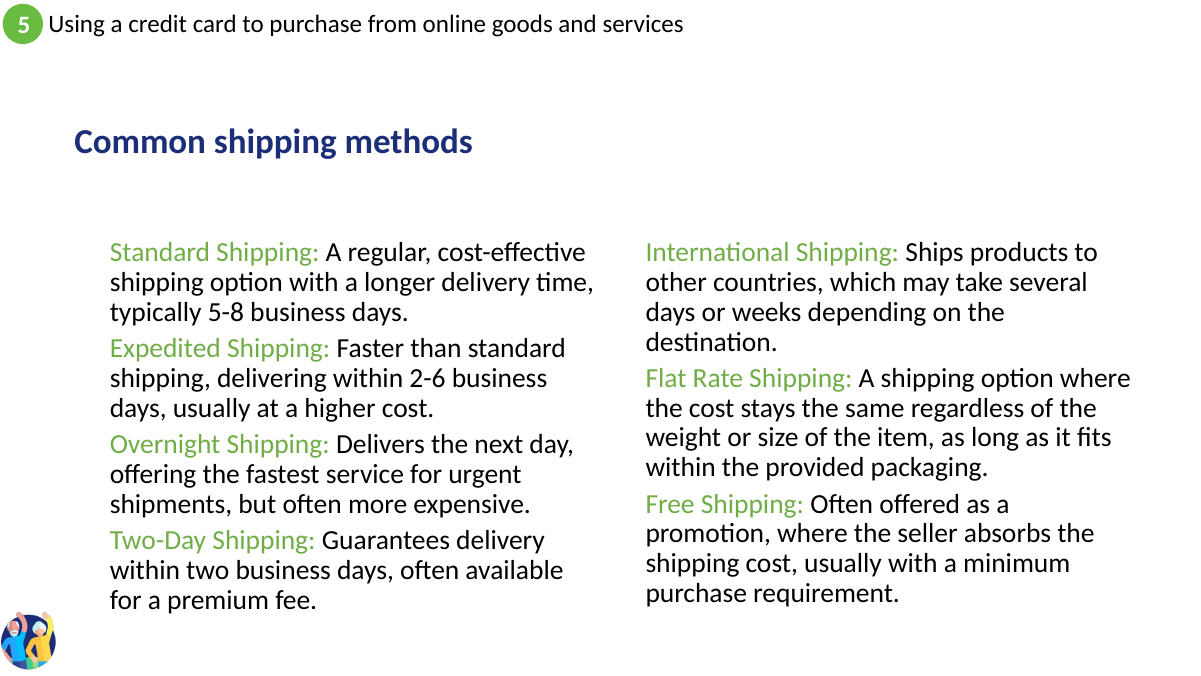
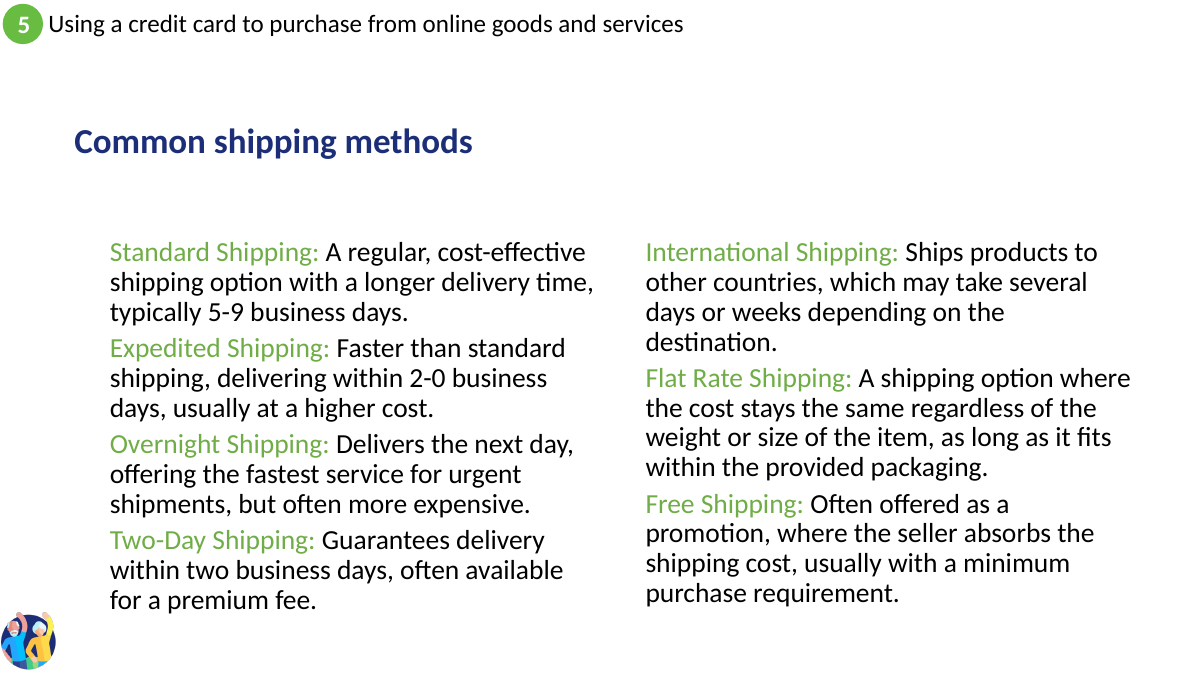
5-8: 5-8 -> 5-9
2-6: 2-6 -> 2-0
